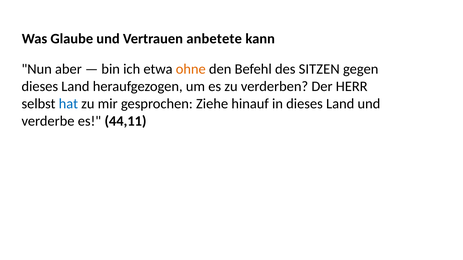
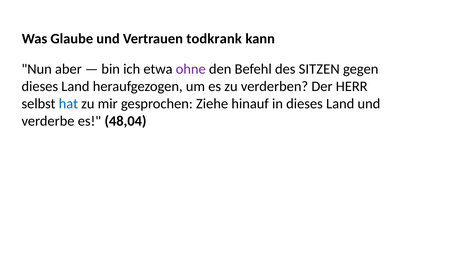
anbetete: anbetete -> todkrank
ohne colour: orange -> purple
44,11: 44,11 -> 48,04
